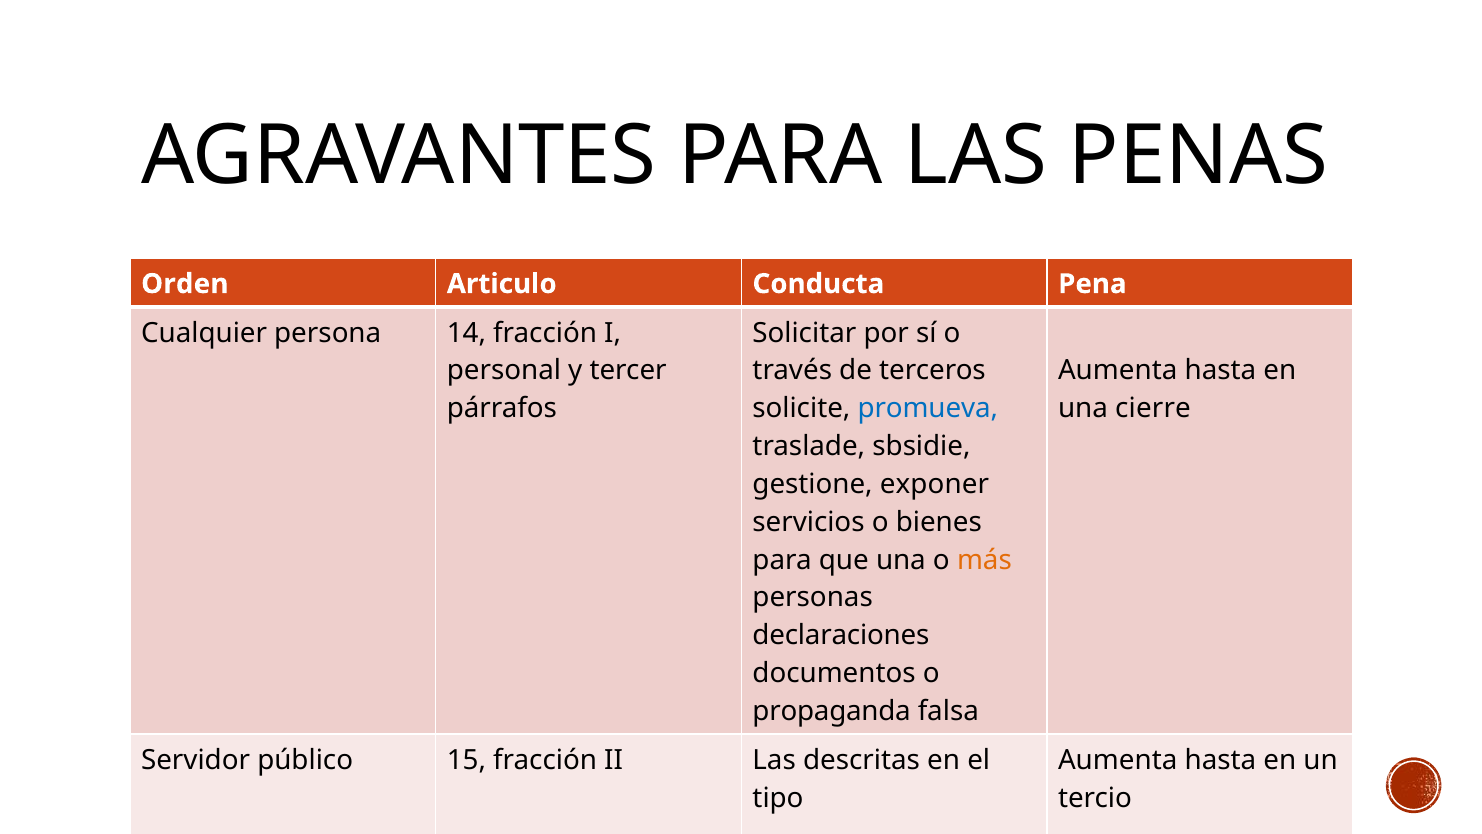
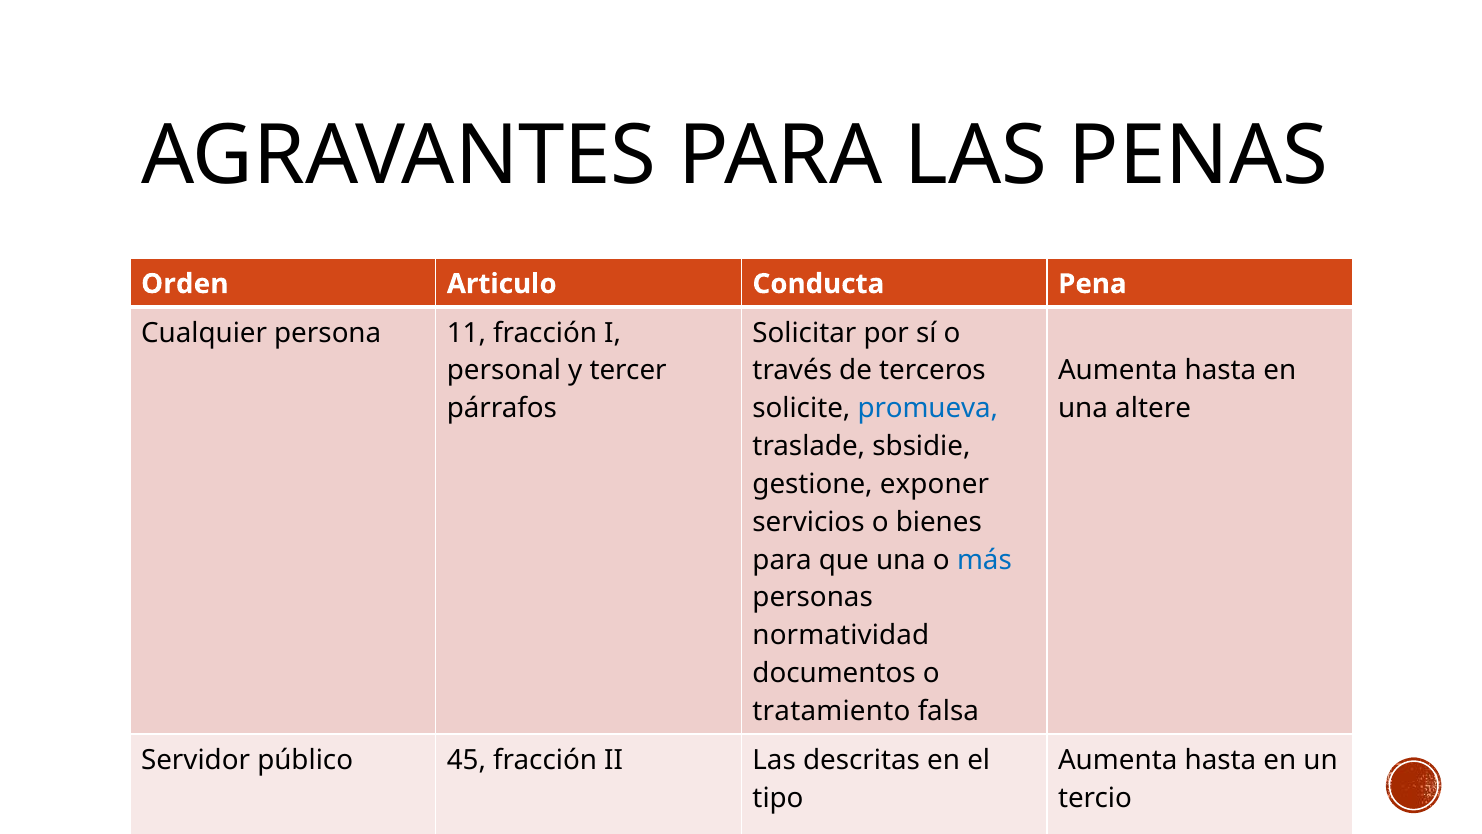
14: 14 -> 11
cierre: cierre -> altere
más colour: orange -> blue
declaraciones: declaraciones -> normatividad
propaganda: propaganda -> tratamiento
15: 15 -> 45
